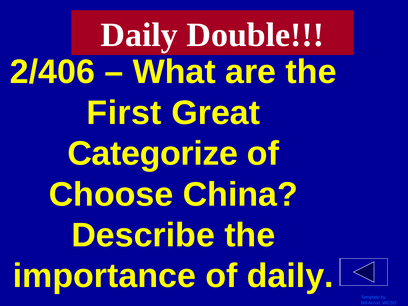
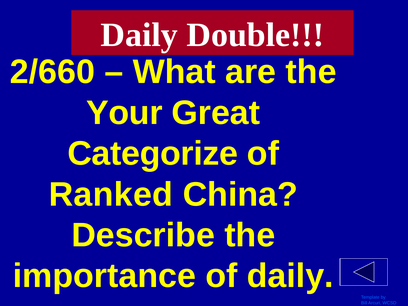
2/406: 2/406 -> 2/660
First: First -> Your
Choose: Choose -> Ranked
